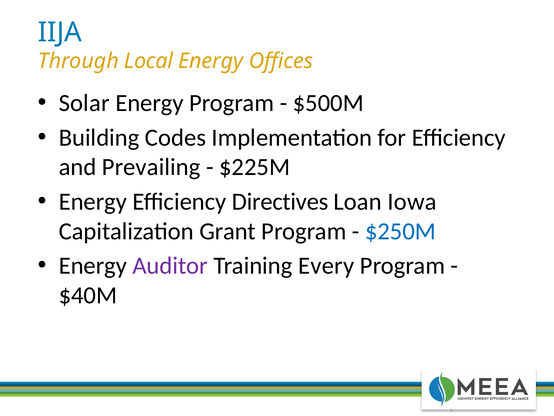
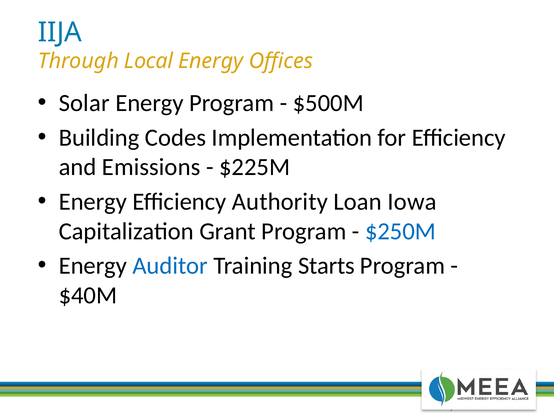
Prevailing: Prevailing -> Emissions
Directives: Directives -> Authority
Auditor colour: purple -> blue
Every: Every -> Starts
